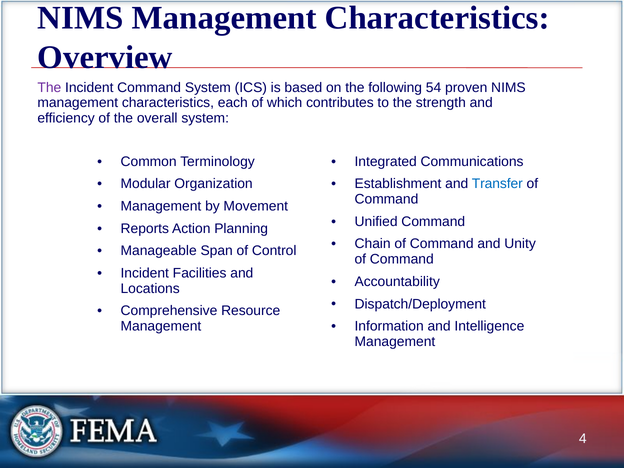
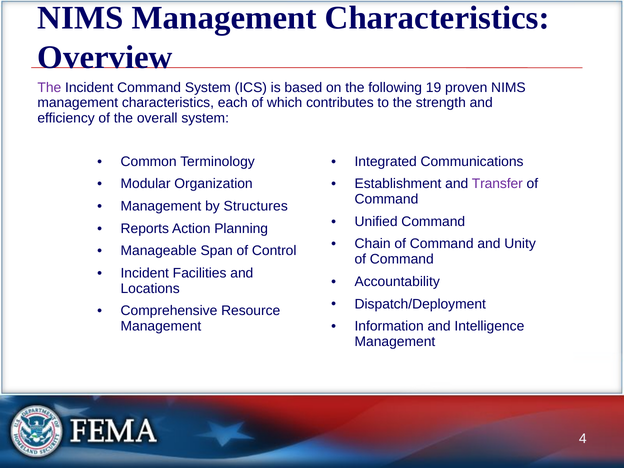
54: 54 -> 19
Transfer colour: blue -> purple
Movement: Movement -> Structures
